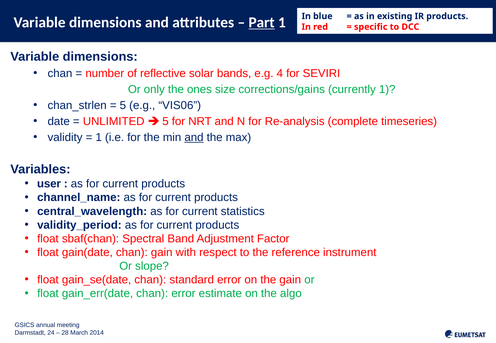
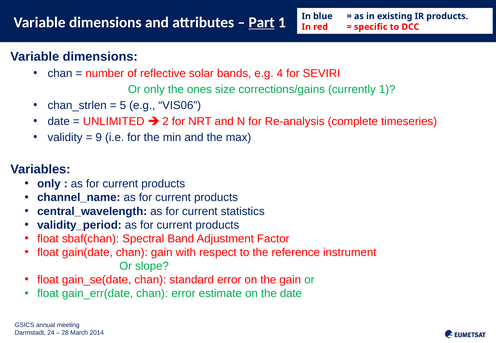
5 at (165, 121): 5 -> 2
1 at (99, 137): 1 -> 9
and at (194, 137) underline: present -> none
user at (49, 184): user -> only
the algo: algo -> date
